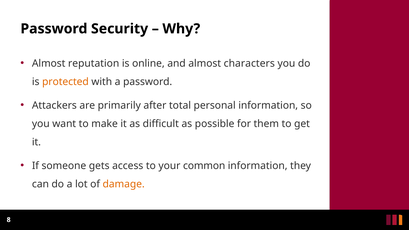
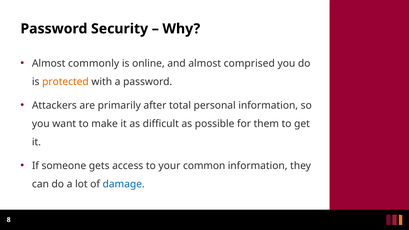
reputation: reputation -> commonly
characters: characters -> comprised
damage colour: orange -> blue
